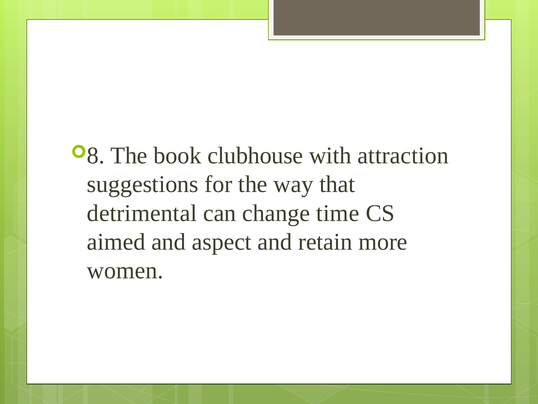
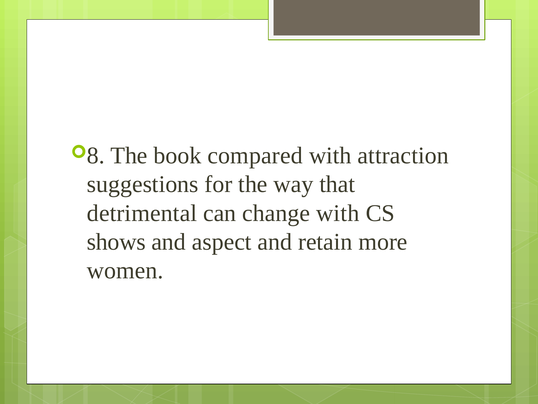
clubhouse: clubhouse -> compared
change time: time -> with
aimed: aimed -> shows
